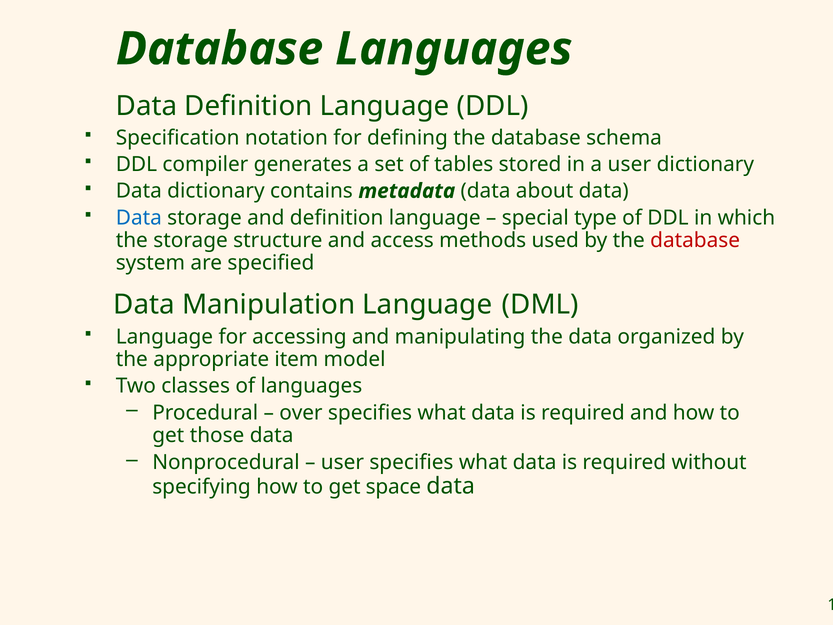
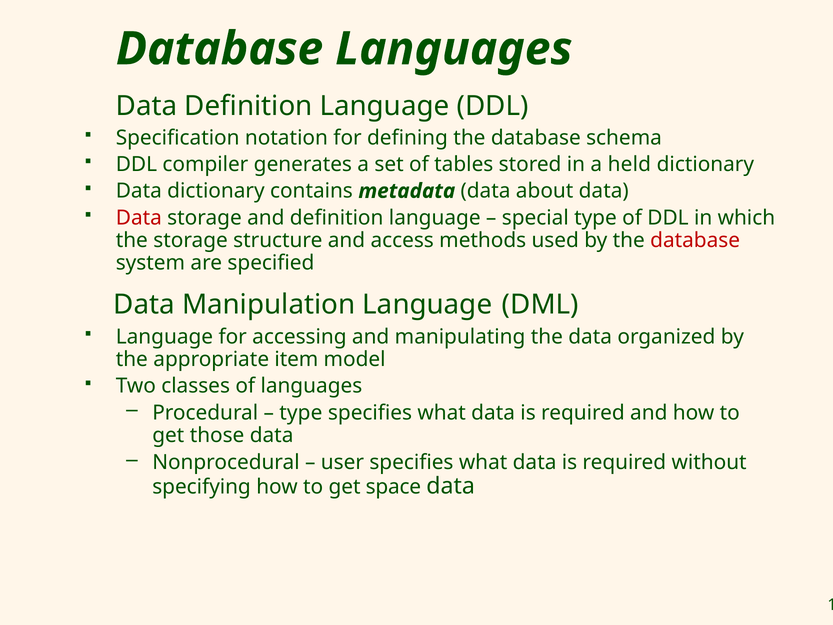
a user: user -> held
Data at (139, 218) colour: blue -> red
over at (301, 413): over -> type
